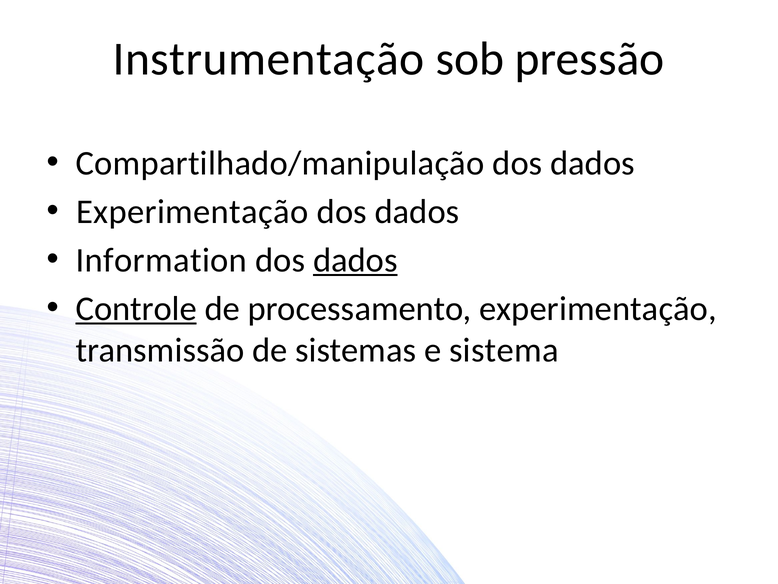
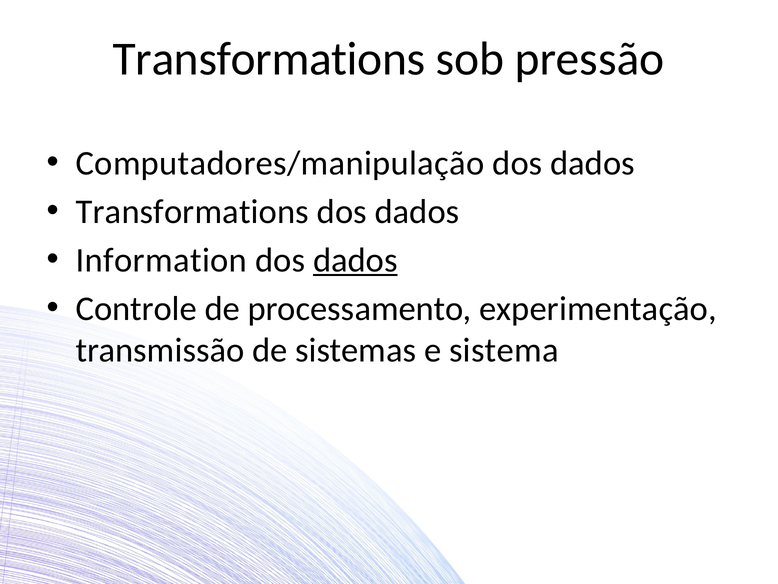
Instrumentação at (269, 59): Instrumentação -> Transformations
Compartilhado/manipulação: Compartilhado/manipulação -> Computadores/manipulação
Experimentação at (192, 212): Experimentação -> Transformations
Controle underline: present -> none
